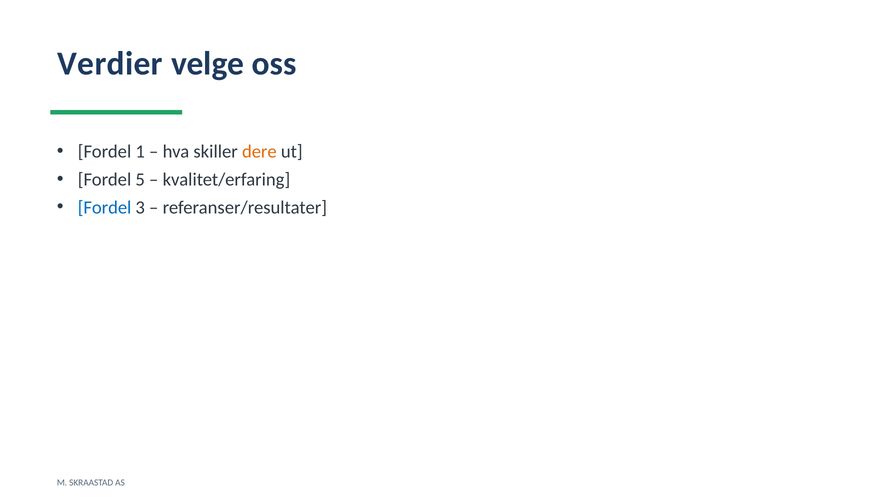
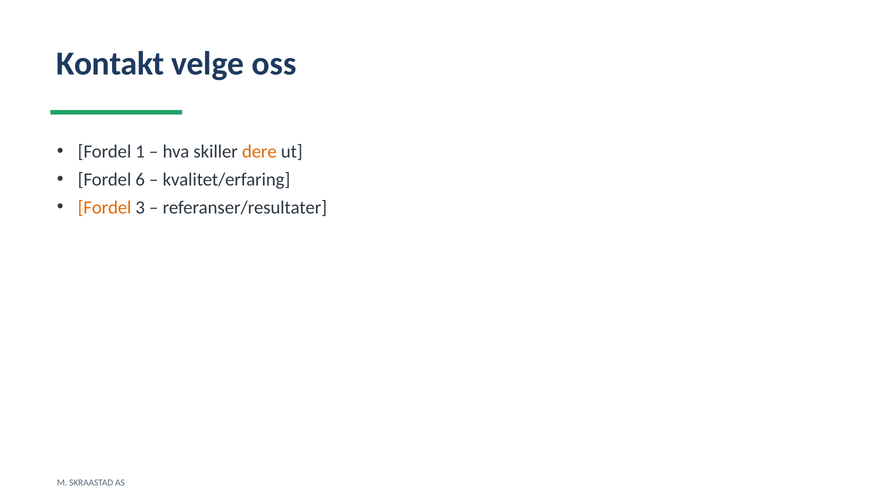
Verdier: Verdier -> Kontakt
5: 5 -> 6
Fordel at (105, 207) colour: blue -> orange
